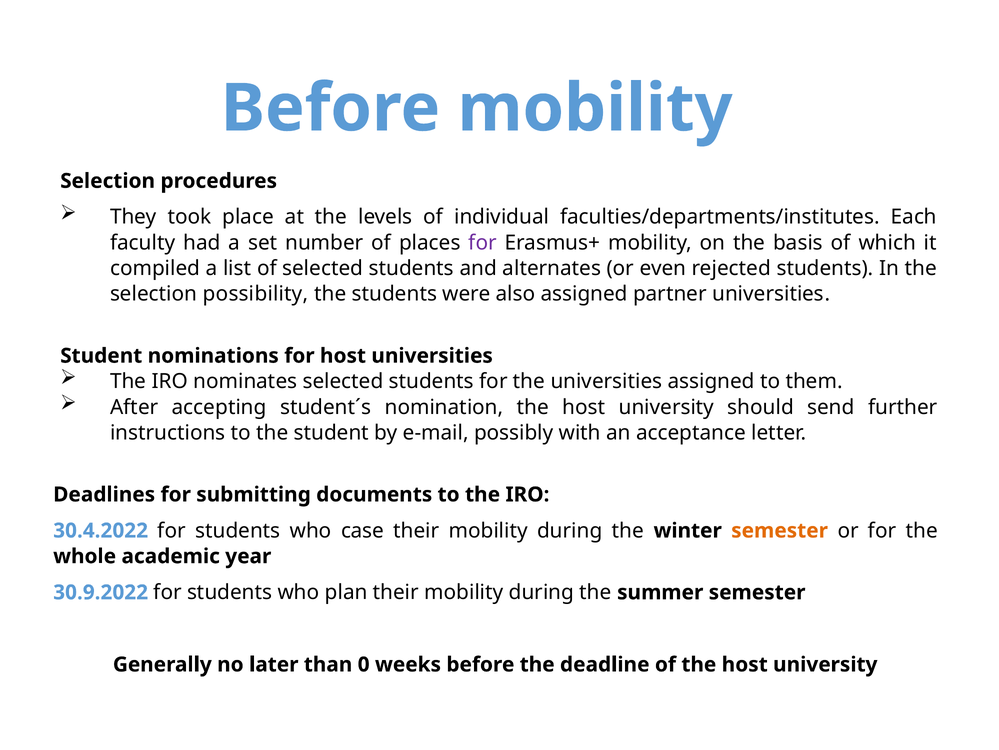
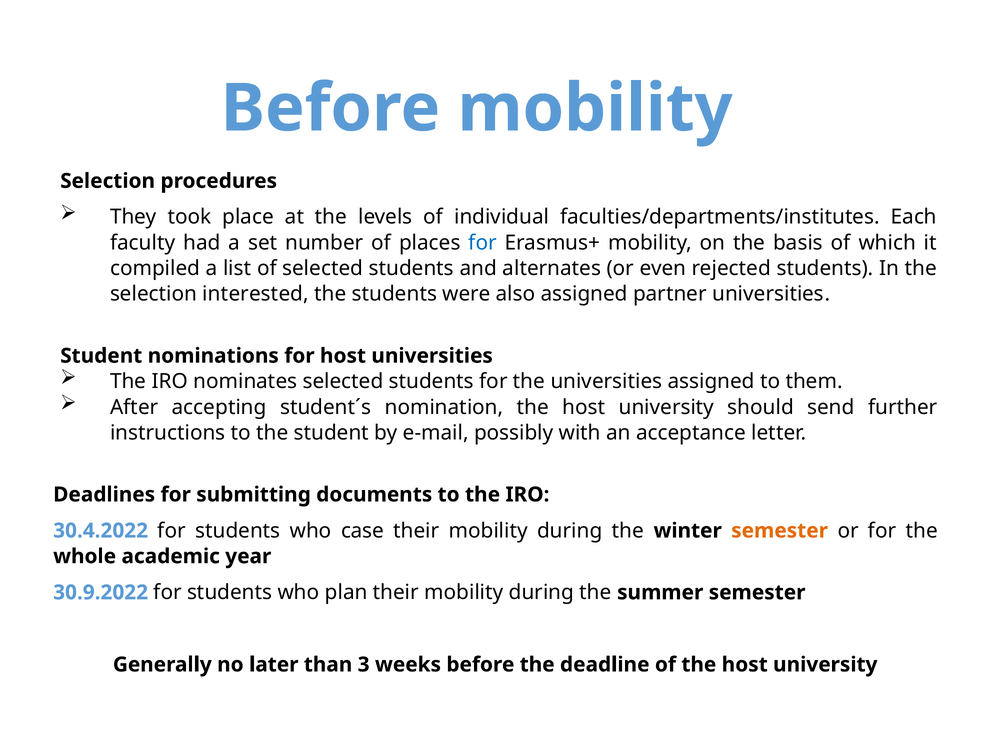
for at (483, 243) colour: purple -> blue
possibility: possibility -> interested
0: 0 -> 3
